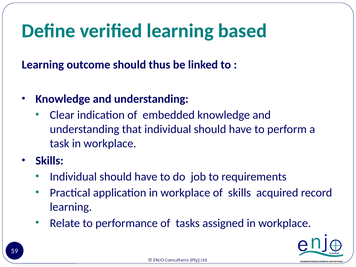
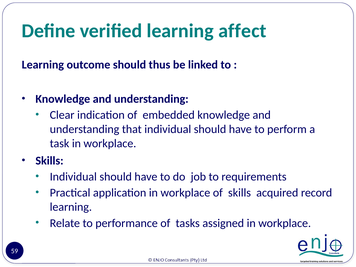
based: based -> affect
